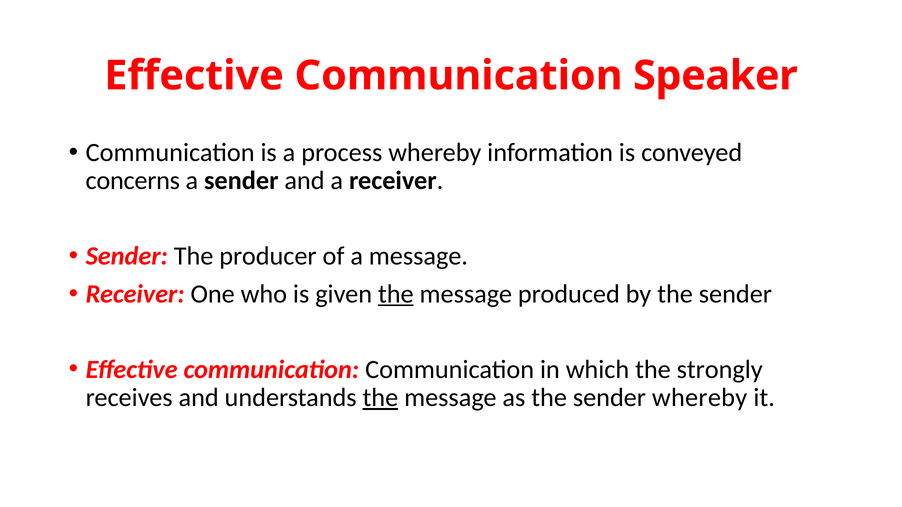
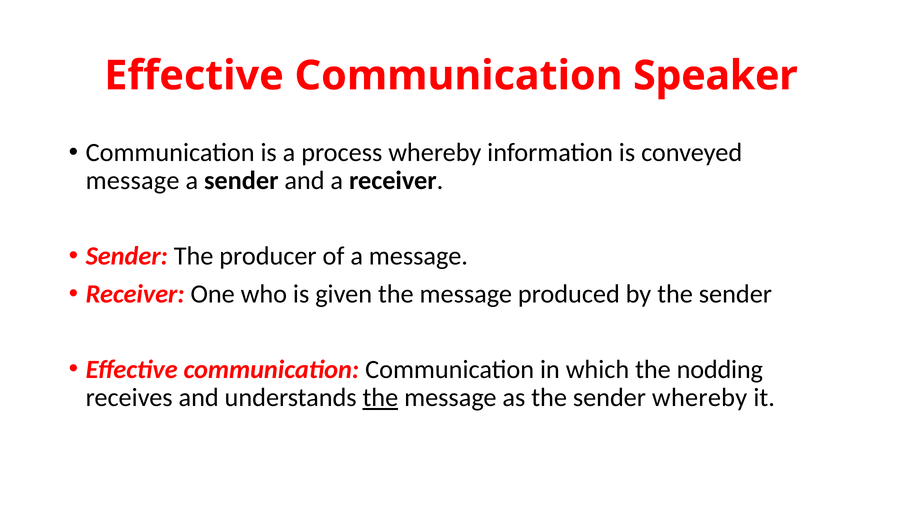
concerns at (133, 181): concerns -> message
the at (396, 294) underline: present -> none
strongly: strongly -> nodding
